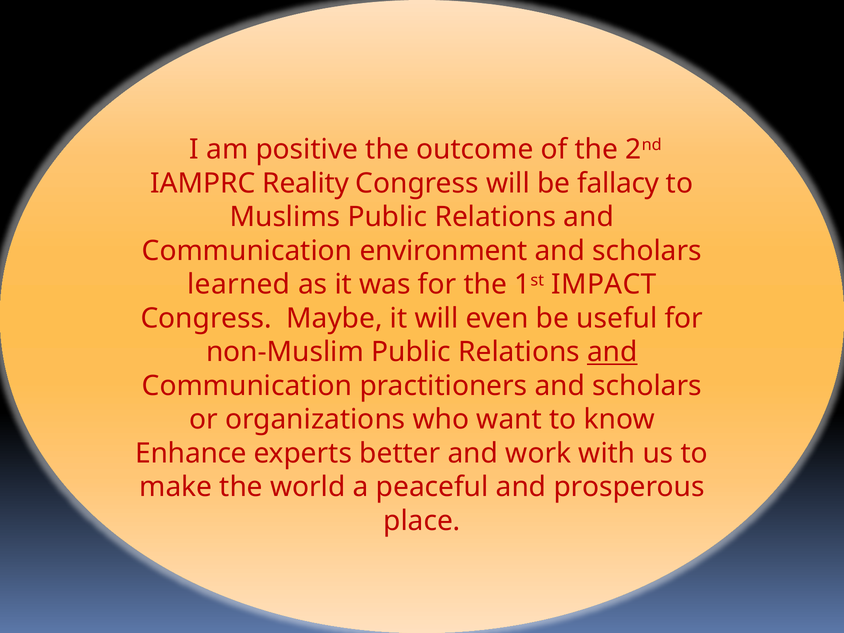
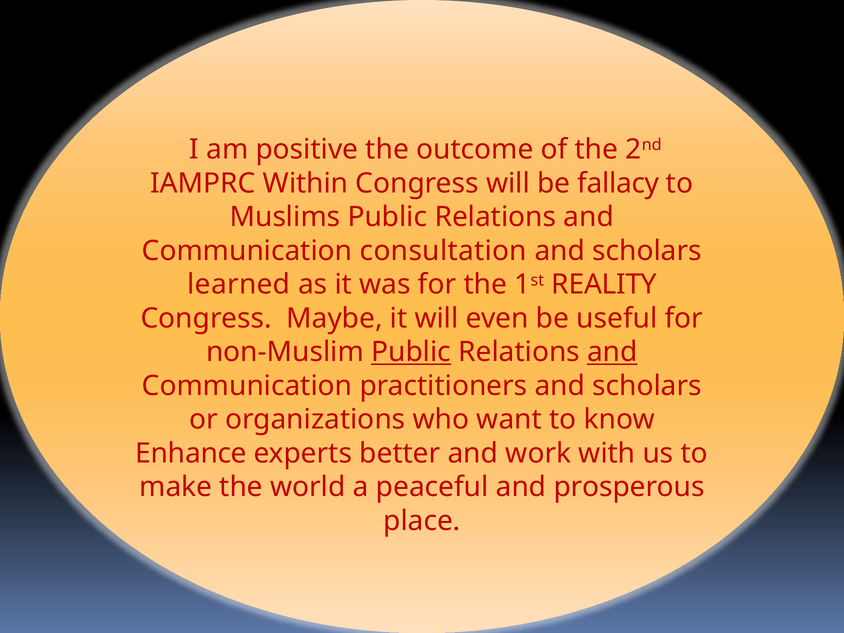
Reality: Reality -> Within
environment: environment -> consultation
IMPACT: IMPACT -> REALITY
Public at (411, 352) underline: none -> present
